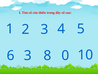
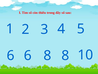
6 3: 3 -> 6
8 0: 0 -> 8
